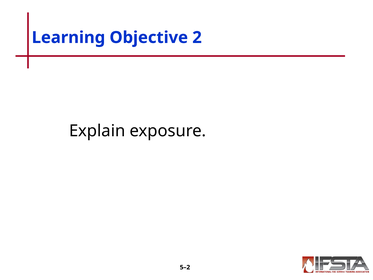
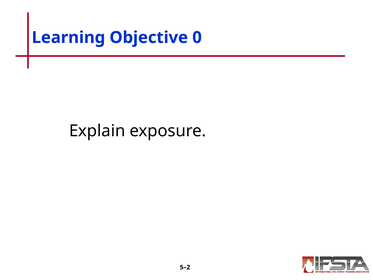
2: 2 -> 0
